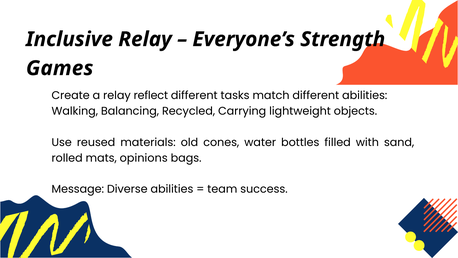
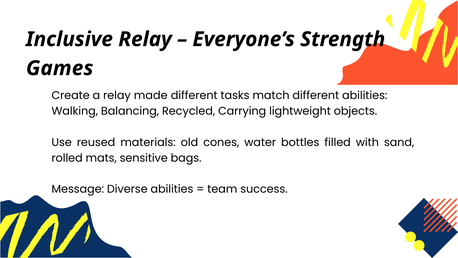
reflect: reflect -> made
opinions: opinions -> sensitive
